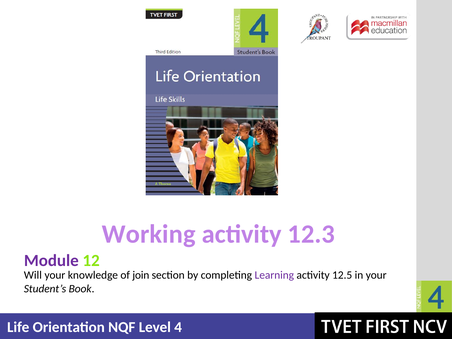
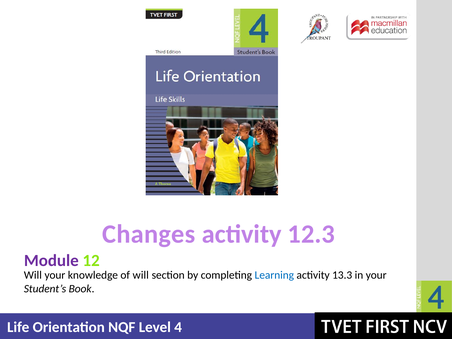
Working: Working -> Changes
of join: join -> will
Learning colour: purple -> blue
12.5: 12.5 -> 13.3
